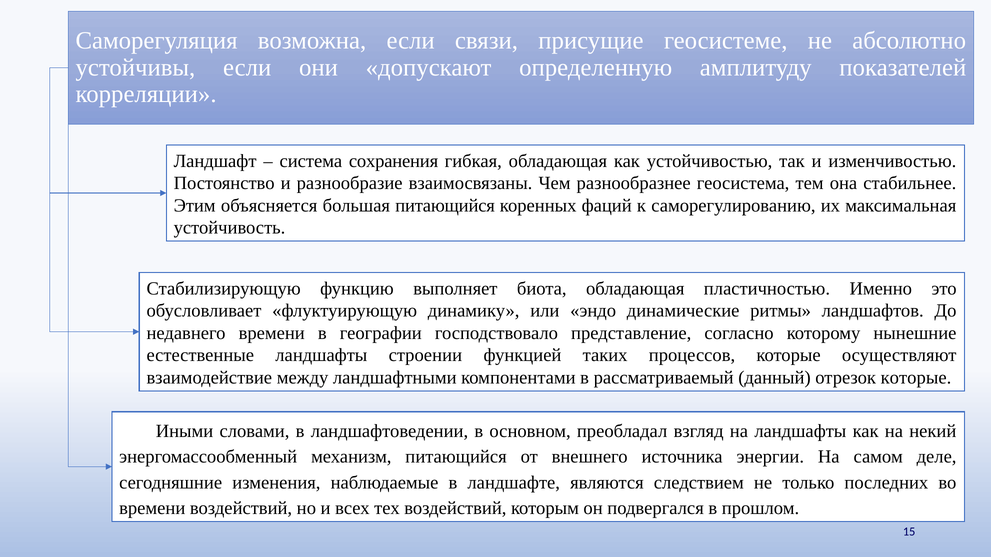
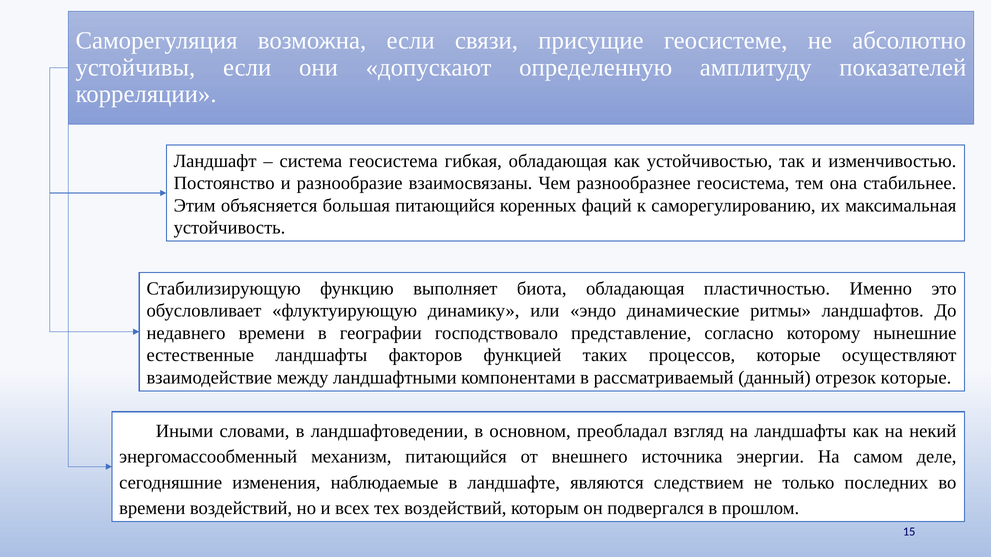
система сохранения: сохранения -> геосистема
строении: строении -> факторов
